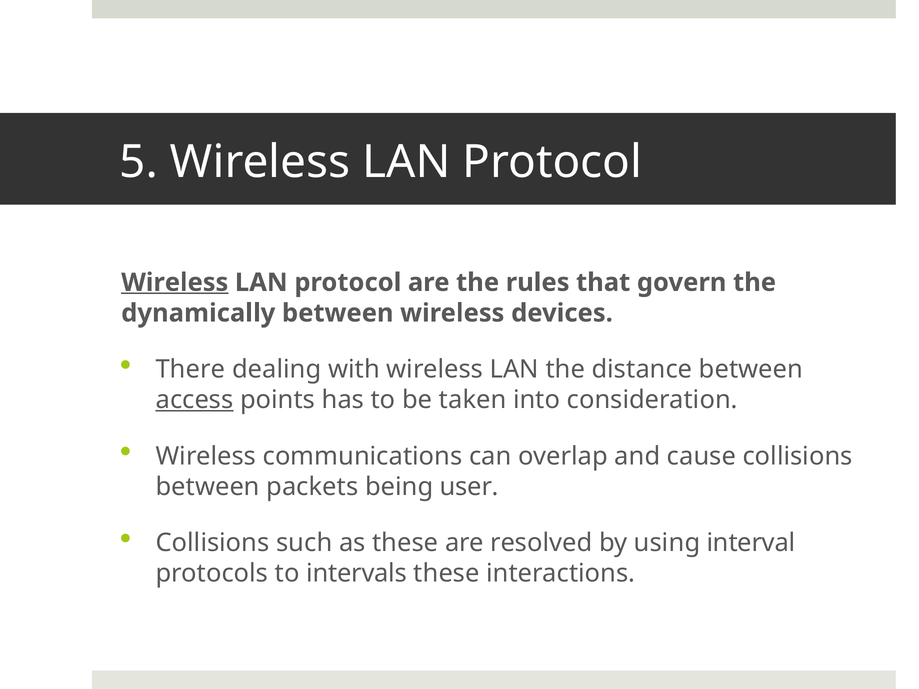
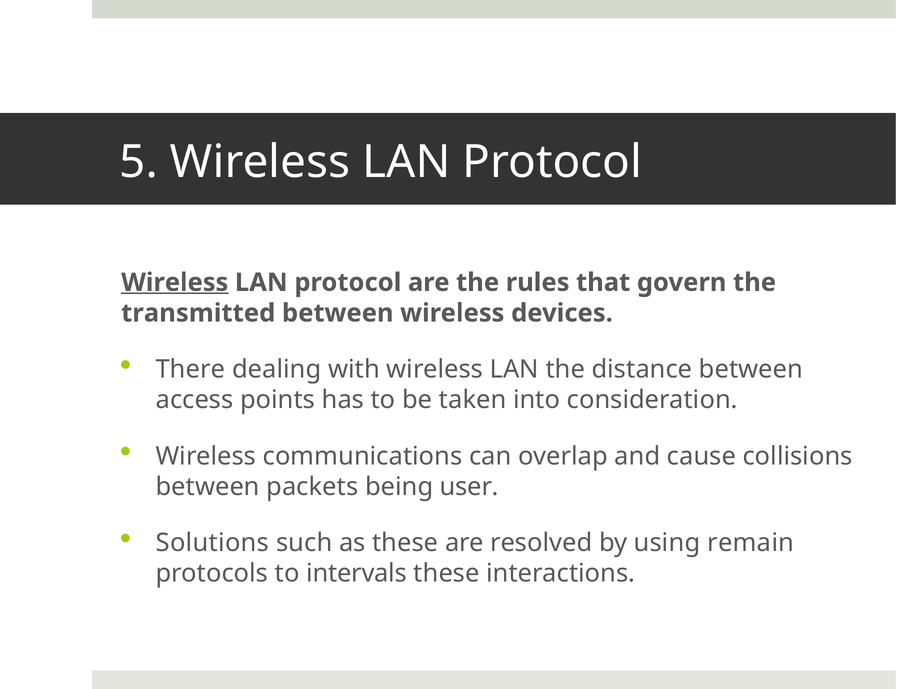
dynamically: dynamically -> transmitted
access underline: present -> none
Collisions at (213, 543): Collisions -> Solutions
interval: interval -> remain
